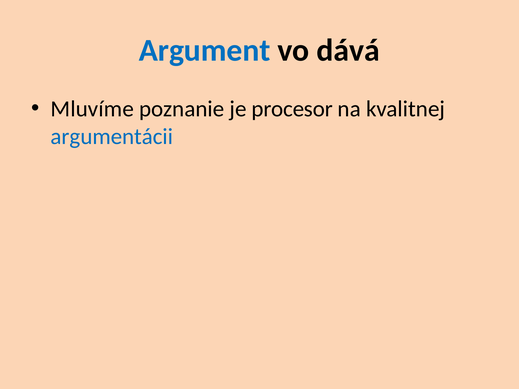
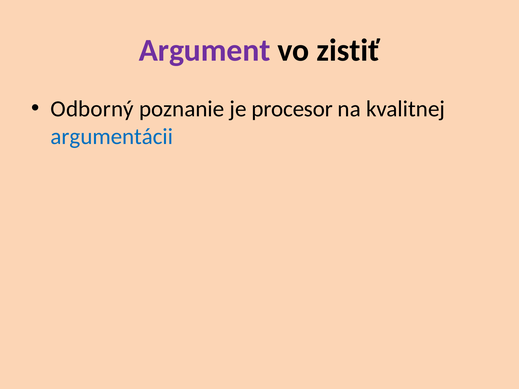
Argument colour: blue -> purple
dává: dává -> zistiť
Mluvíme: Mluvíme -> Odborný
